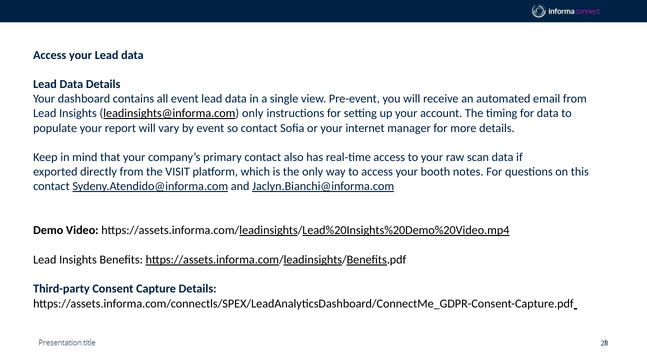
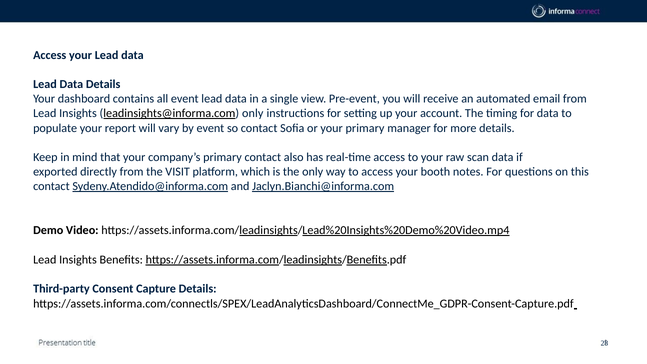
your internet: internet -> primary
